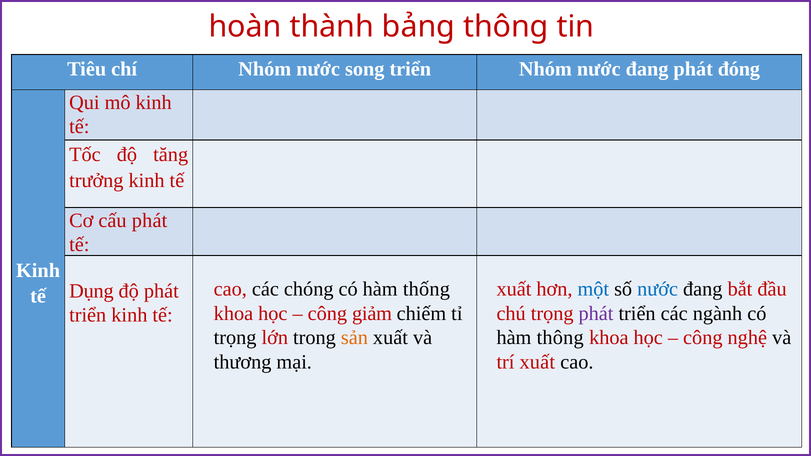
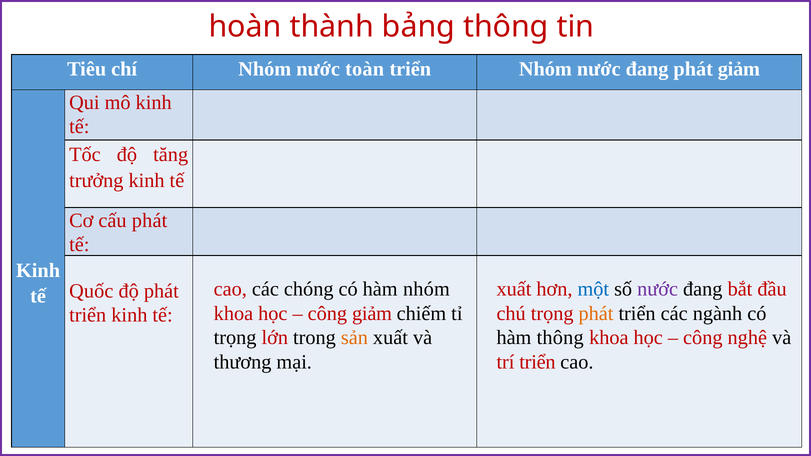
song: song -> toàn
phát đóng: đóng -> giảm
hàm thống: thống -> nhóm
nước at (658, 289) colour: blue -> purple
Dụng: Dụng -> Quốc
phát at (596, 314) colour: purple -> orange
trí xuất: xuất -> triển
